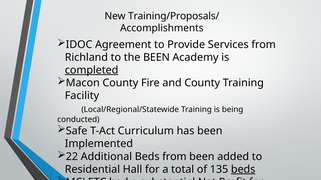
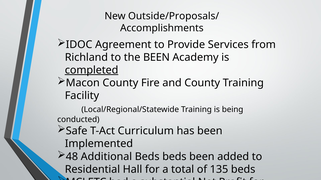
Training/Proposals/: Training/Proposals/ -> Outside/Proposals/
22: 22 -> 48
Beds from: from -> beds
beds at (243, 170) underline: present -> none
